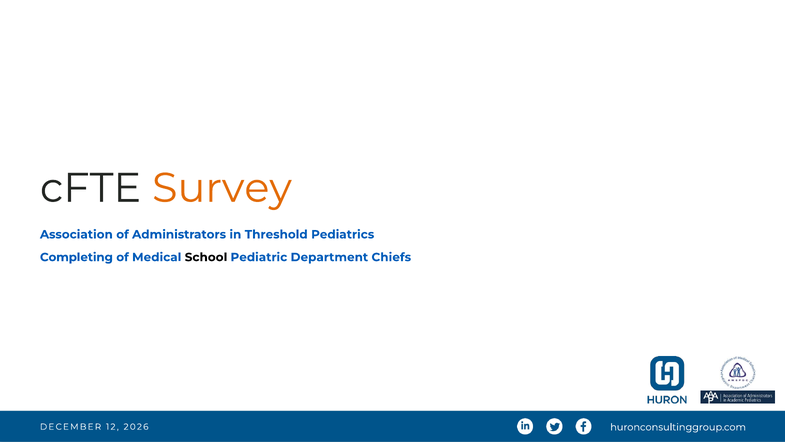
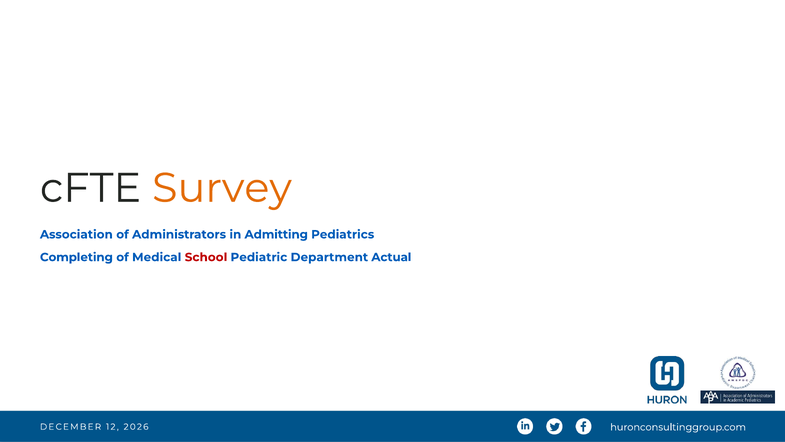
Threshold: Threshold -> Admitting
School colour: black -> red
Chiefs: Chiefs -> Actual
